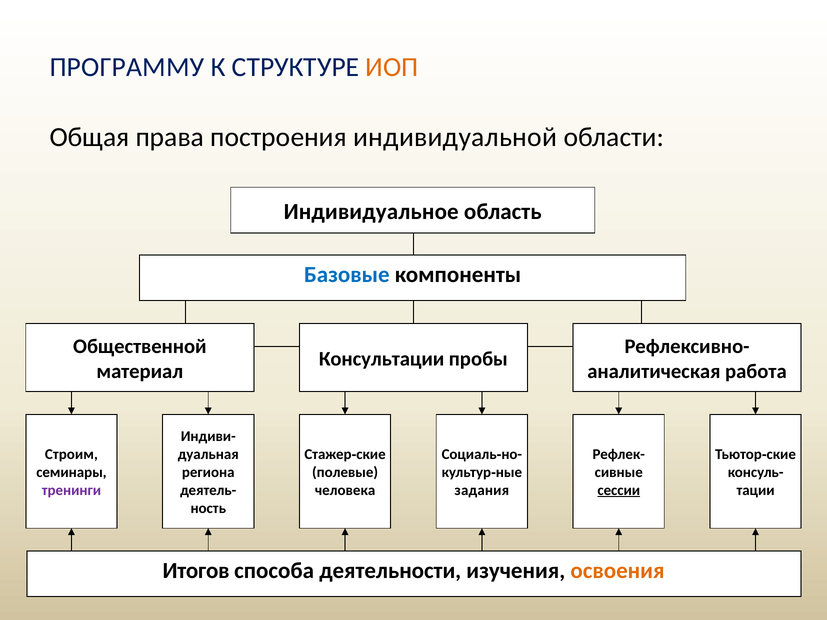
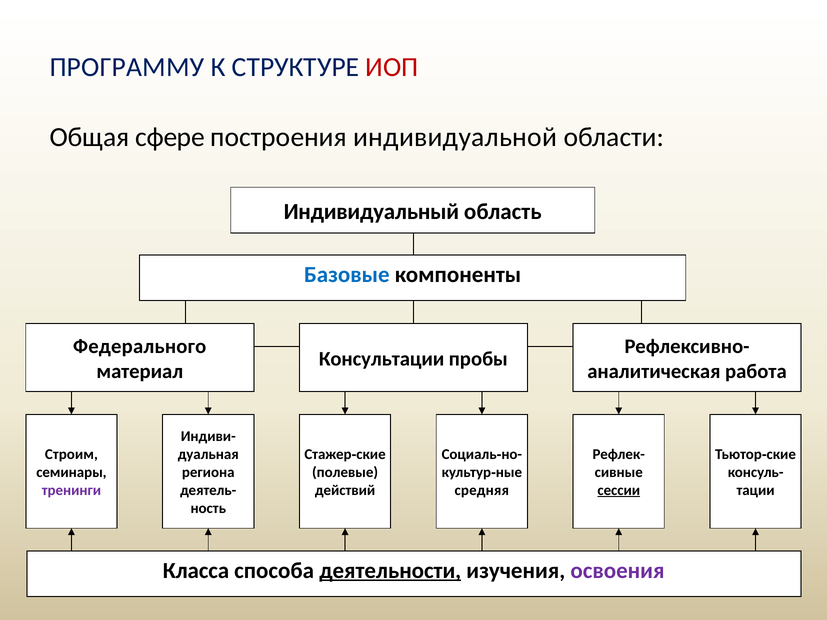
ИОП colour: orange -> red
права: права -> сфере
Индивидуальное: Индивидуальное -> Индивидуальный
Общественной: Общественной -> Федерального
человека: человека -> действий
задания: задания -> средняя
Итогов: Итогов -> Класса
деятельности underline: none -> present
освоения colour: orange -> purple
